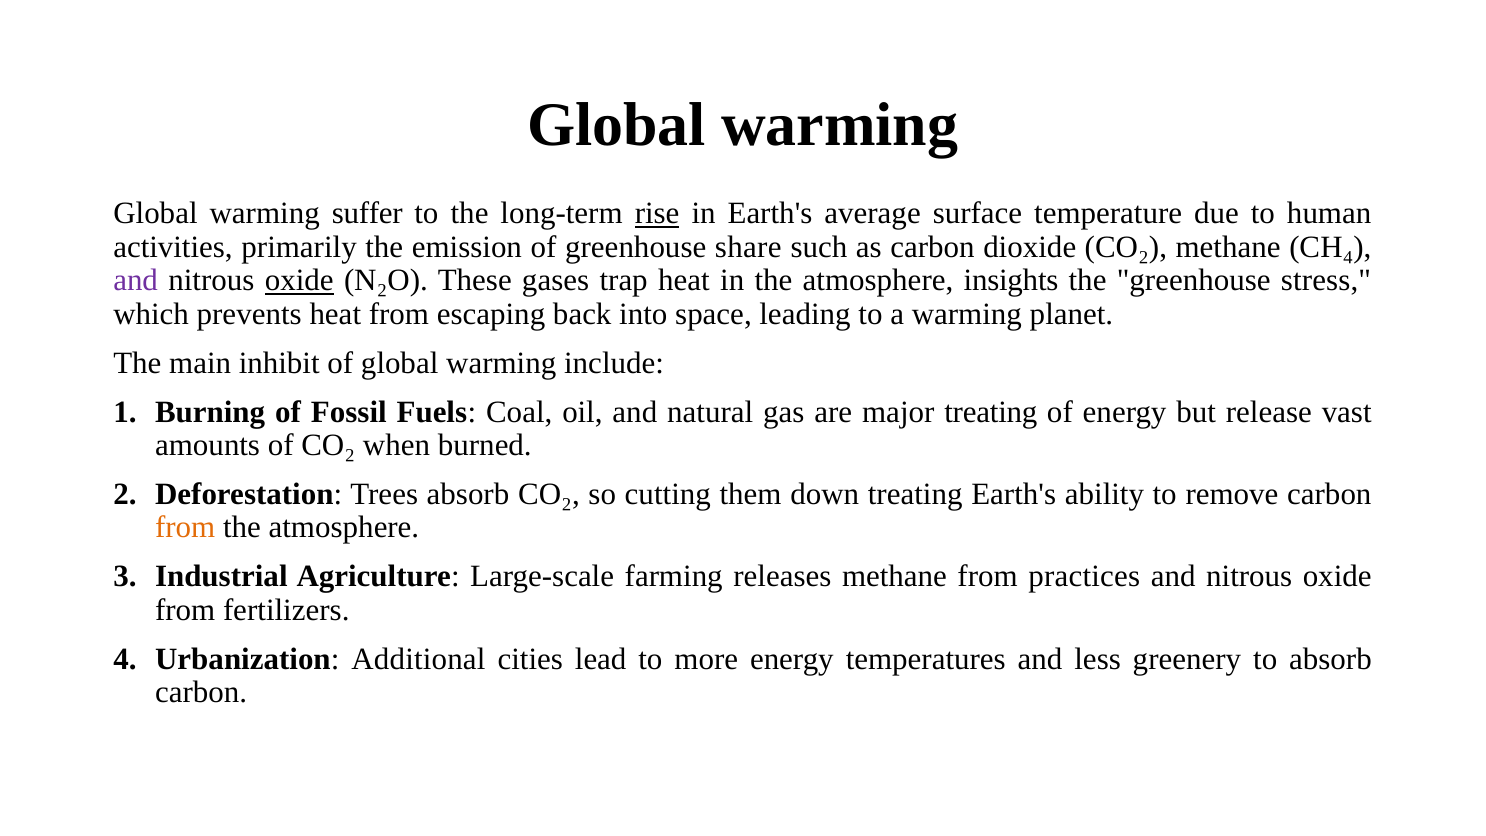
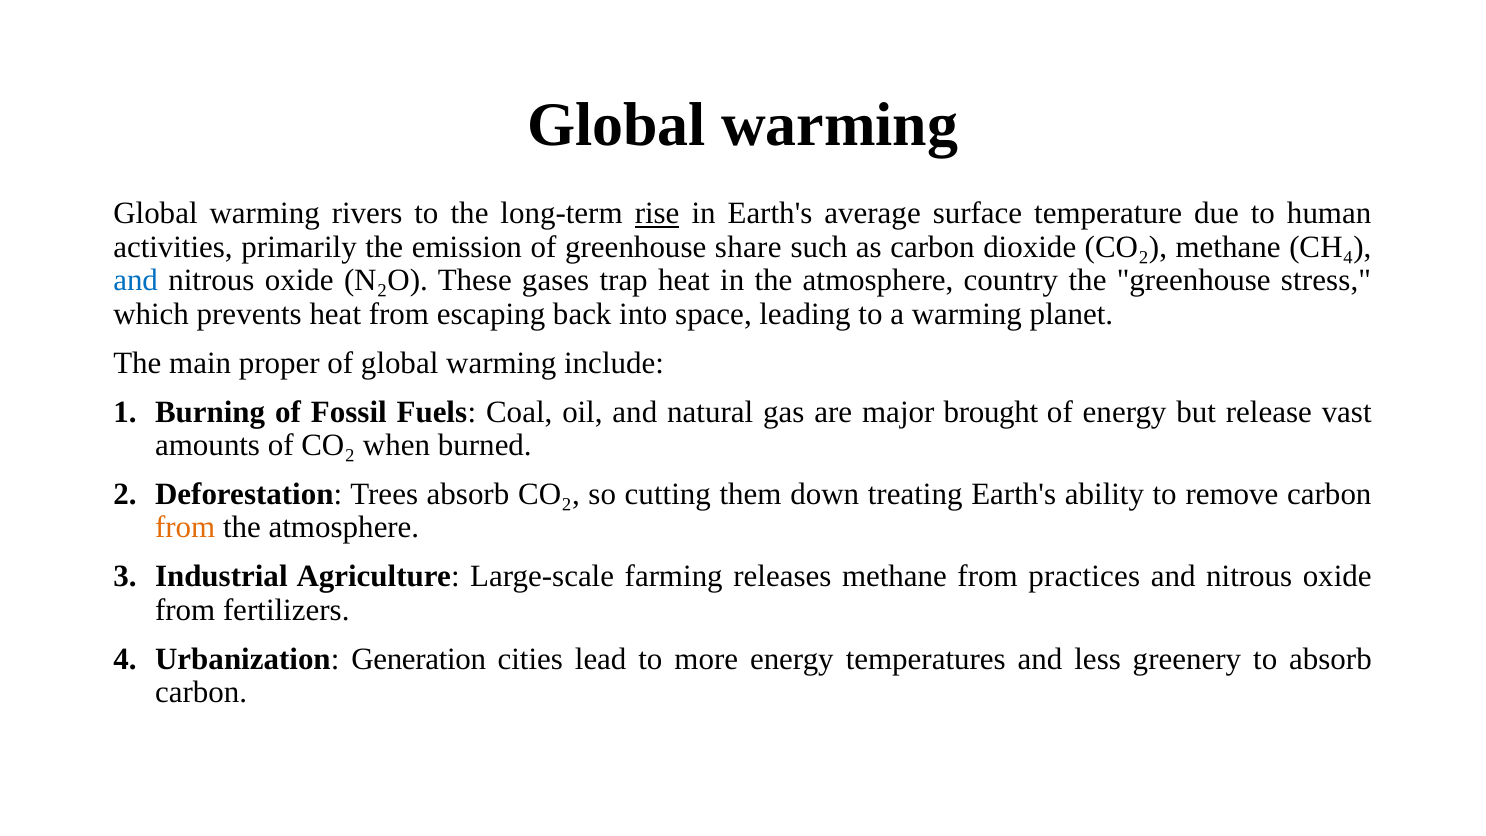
suffer: suffer -> rivers
and at (136, 280) colour: purple -> blue
oxide at (299, 280) underline: present -> none
insights: insights -> country
inhibit: inhibit -> proper
major treating: treating -> brought
Additional: Additional -> Generation
